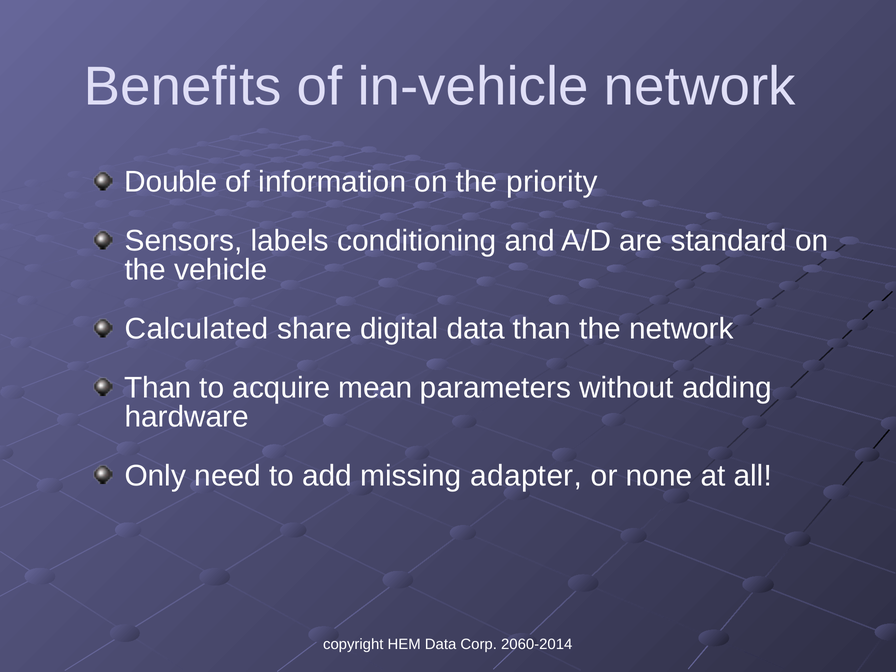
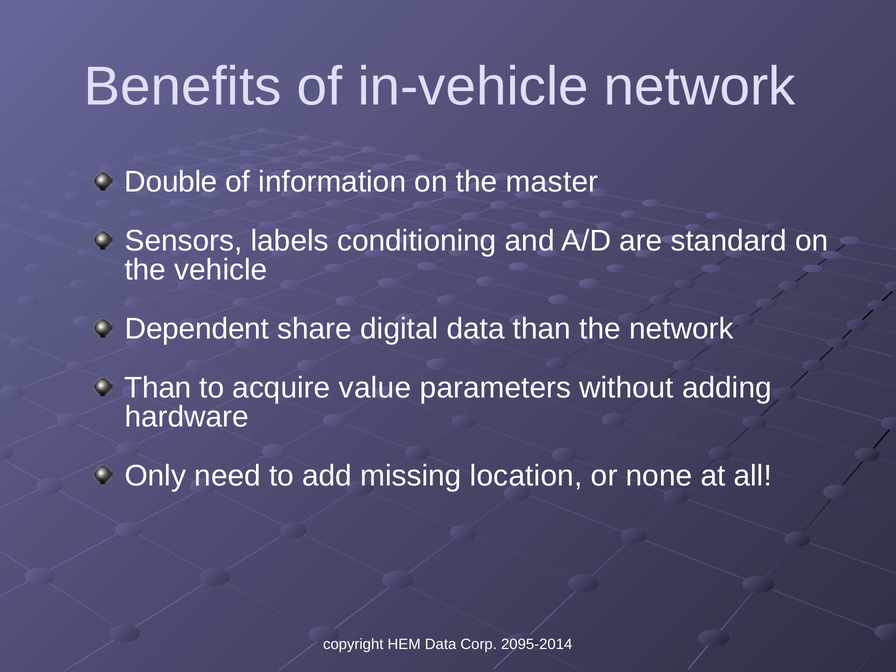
priority: priority -> master
Calculated: Calculated -> Dependent
mean: mean -> value
adapter: adapter -> location
2060-2014: 2060-2014 -> 2095-2014
